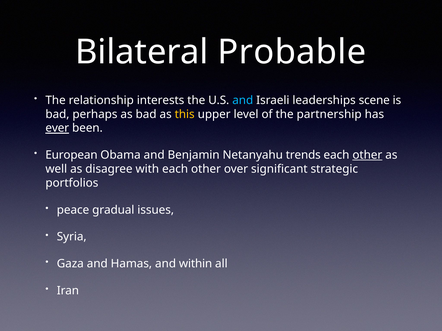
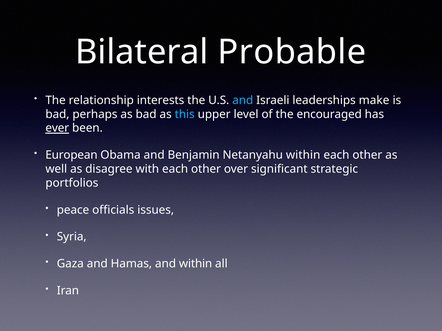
scene: scene -> make
this colour: yellow -> light blue
partnership: partnership -> encouraged
Netanyahu trends: trends -> within
other at (367, 155) underline: present -> none
gradual: gradual -> officials
